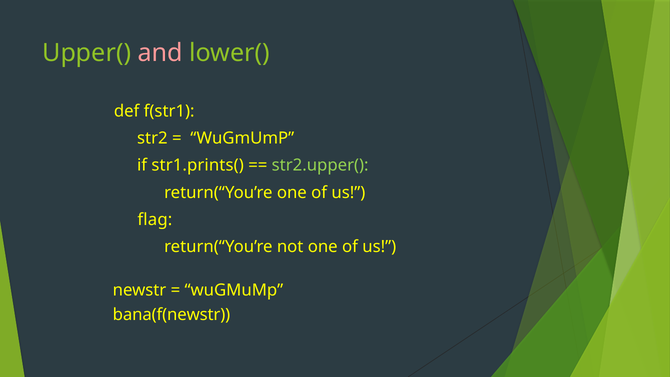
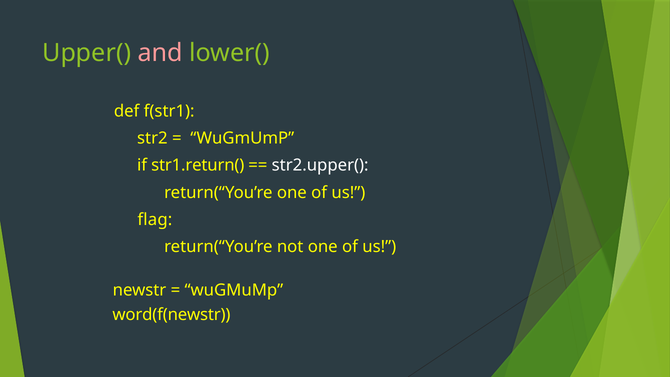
str1.prints(: str1.prints( -> str1.return(
str2.upper( colour: light green -> white
bana(f(newstr: bana(f(newstr -> word(f(newstr
